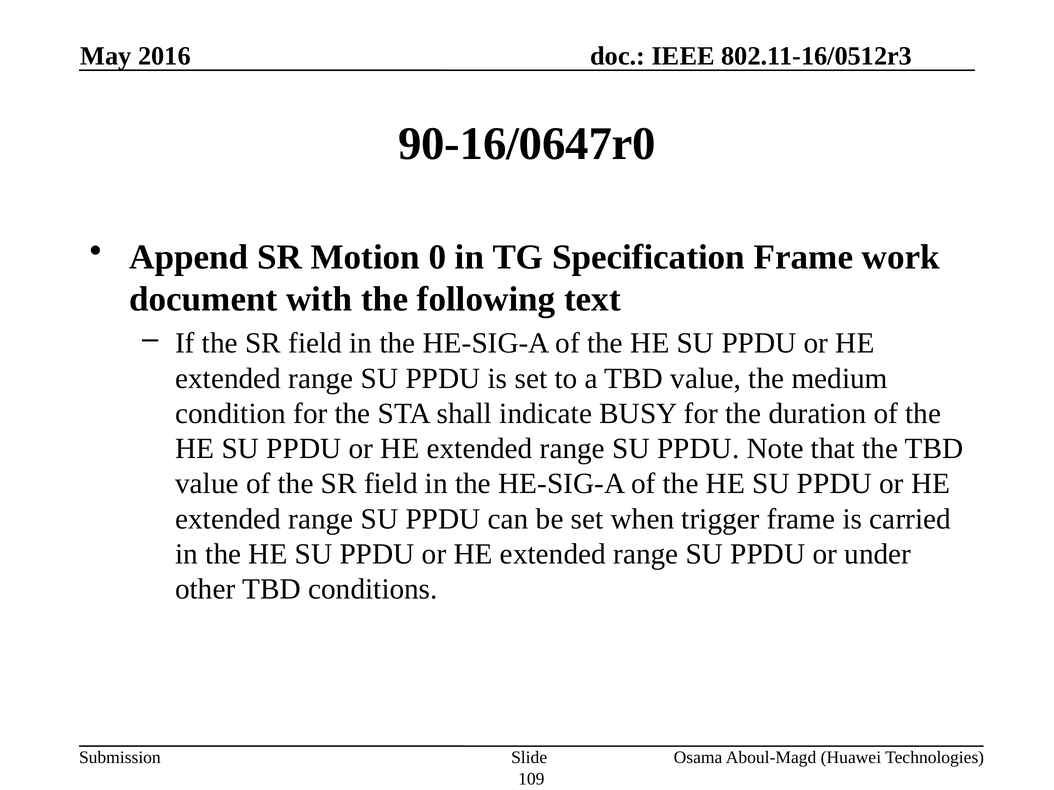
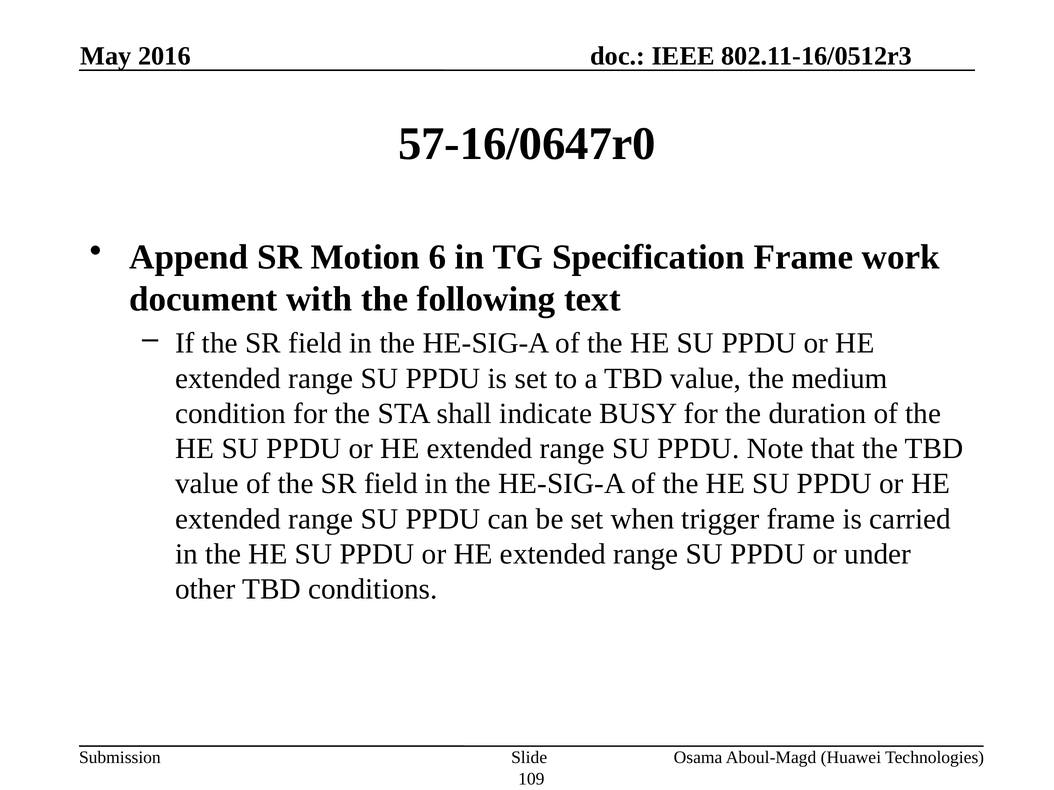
90-16/0647r0: 90-16/0647r0 -> 57-16/0647r0
0: 0 -> 6
